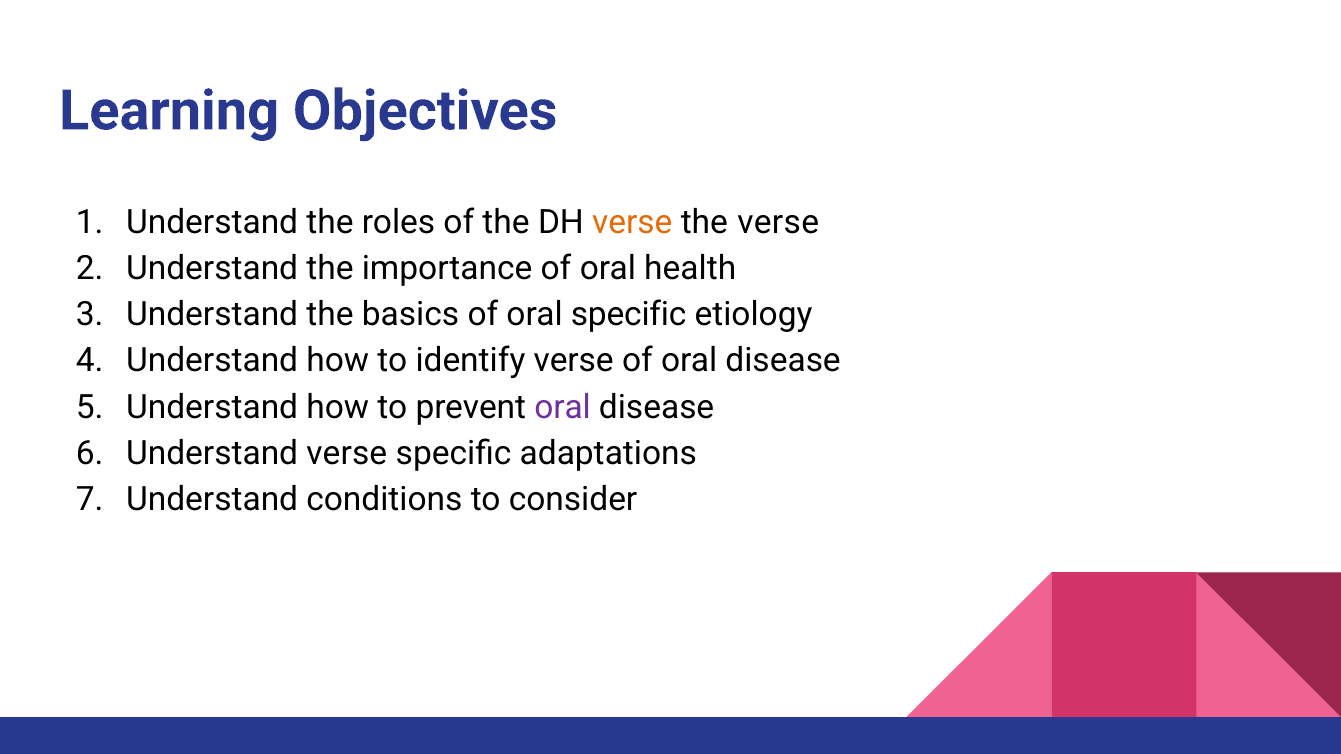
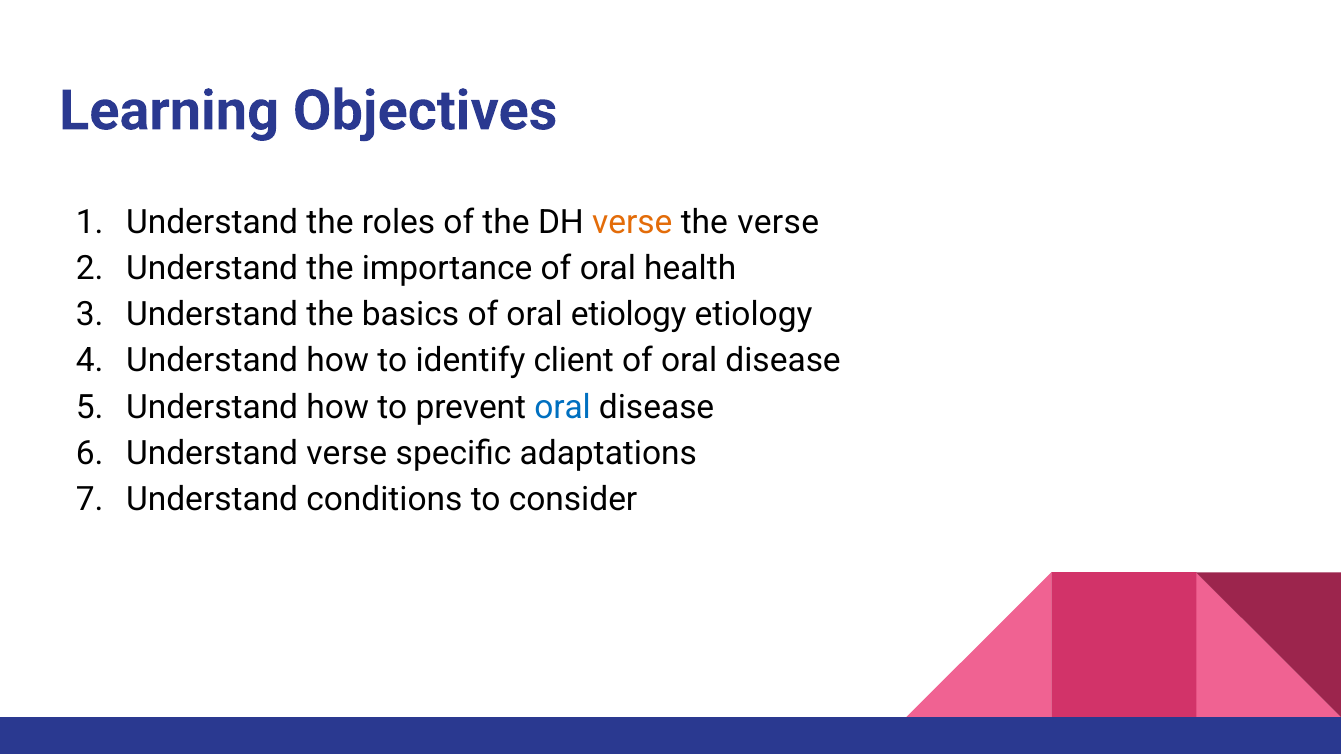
oral specific: specific -> etiology
identify verse: verse -> client
oral at (563, 407) colour: purple -> blue
